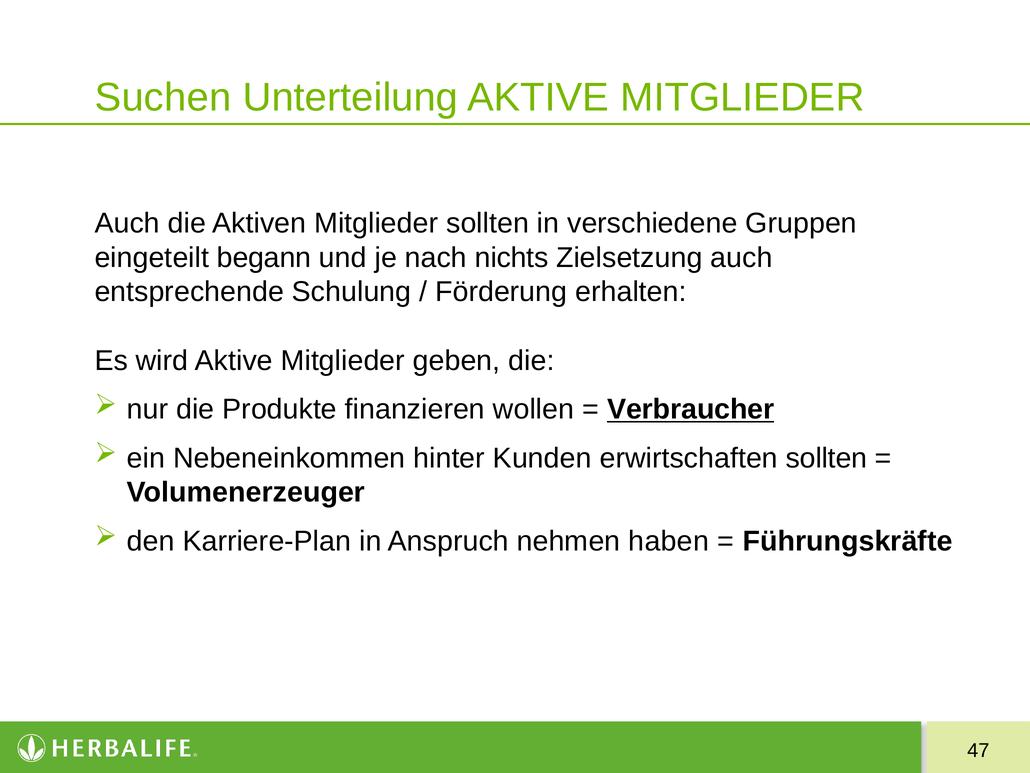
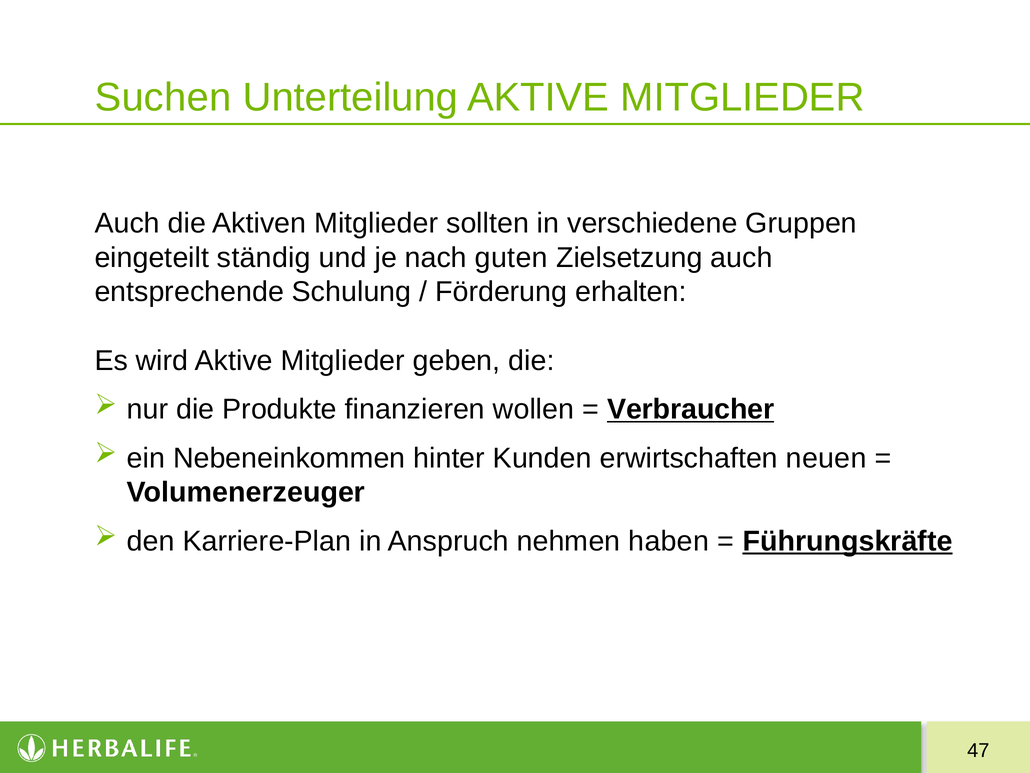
begann: begann -> ständig
nichts: nichts -> guten
erwirtschaften sollten: sollten -> neuen
Führungskräfte underline: none -> present
